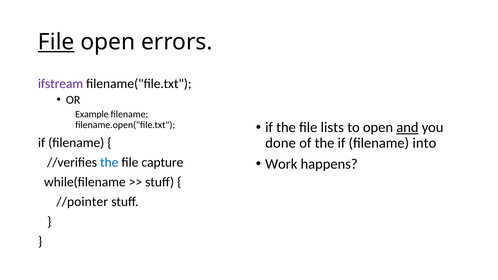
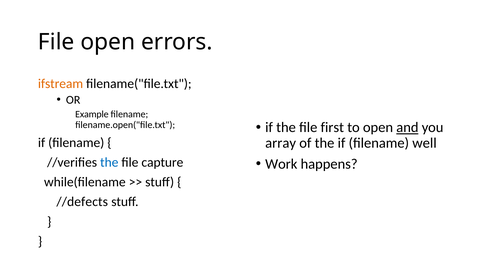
File at (56, 42) underline: present -> none
ifstream colour: purple -> orange
lists: lists -> first
done: done -> array
into: into -> well
//pointer: //pointer -> //defects
